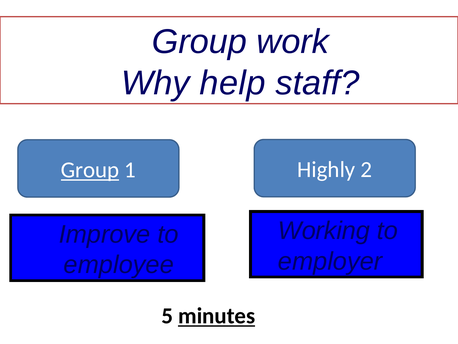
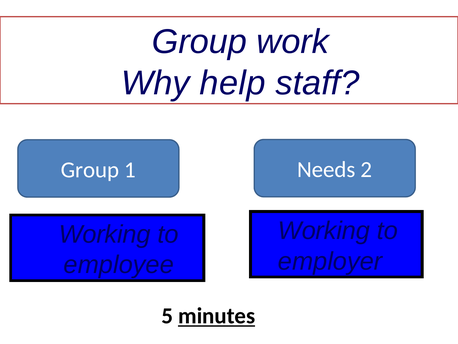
Group at (90, 170) underline: present -> none
Highly: Highly -> Needs
Improve at (105, 234): Improve -> Working
